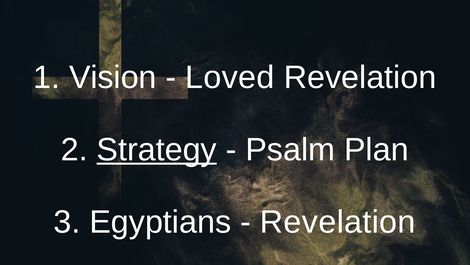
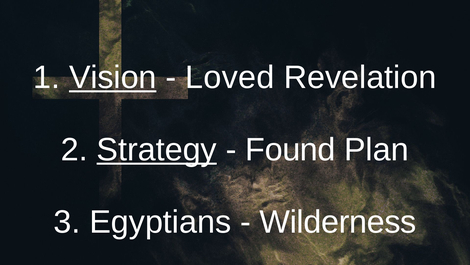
Vision underline: none -> present
Psalm: Psalm -> Found
Revelation at (338, 222): Revelation -> Wilderness
